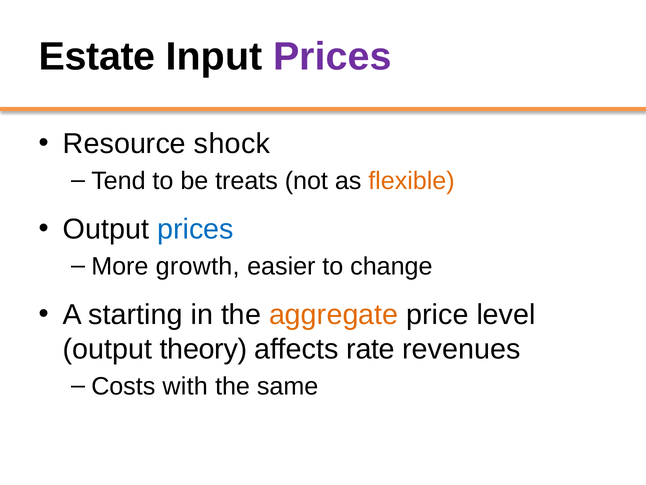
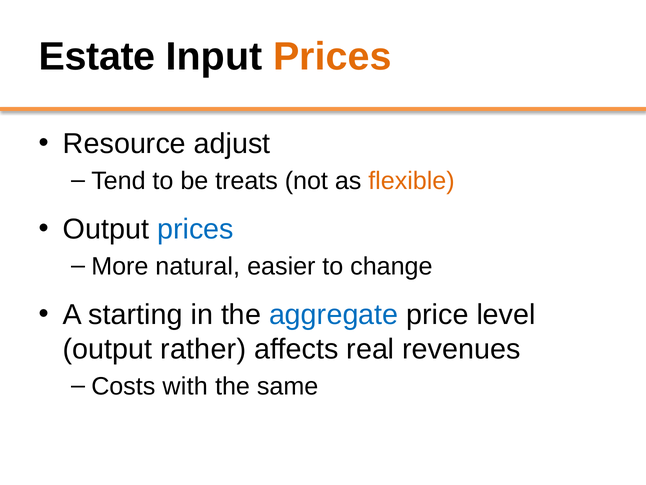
Prices at (332, 57) colour: purple -> orange
shock: shock -> adjust
growth: growth -> natural
aggregate colour: orange -> blue
theory: theory -> rather
rate: rate -> real
